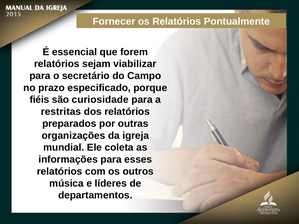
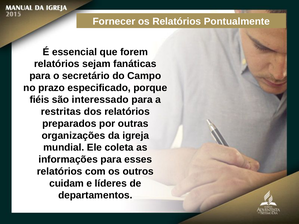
viabilizar: viabilizar -> fanáticas
curiosidade: curiosidade -> interessado
música: música -> cuidam
